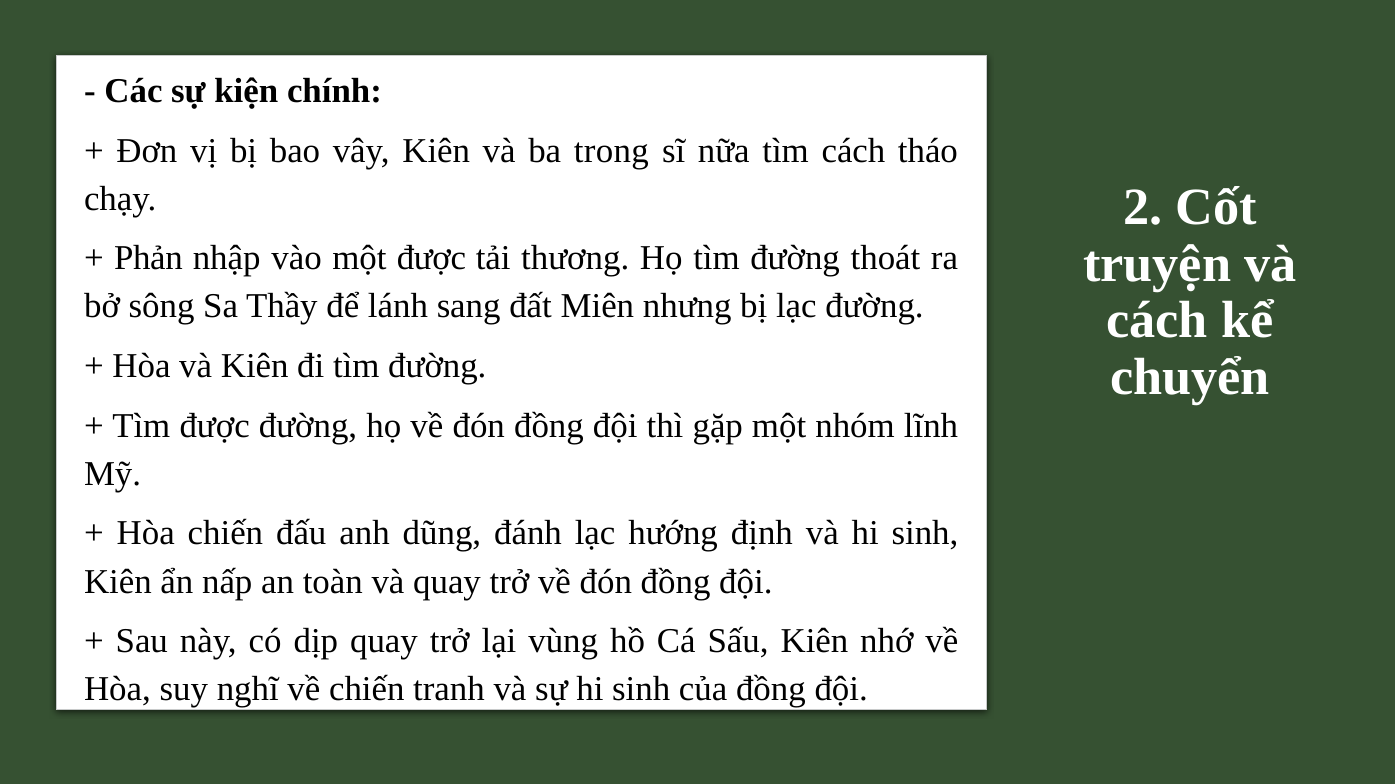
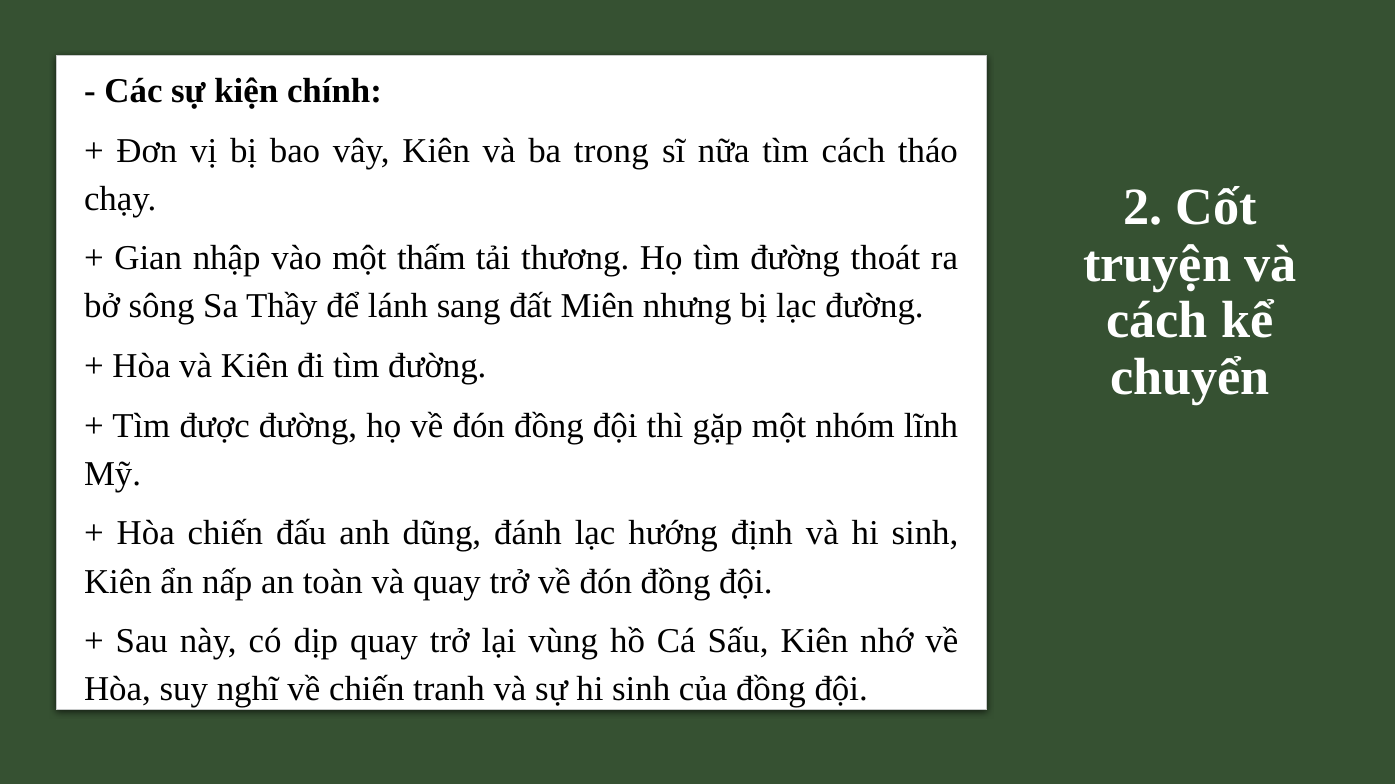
Phản: Phản -> Gian
một được: được -> thấm
